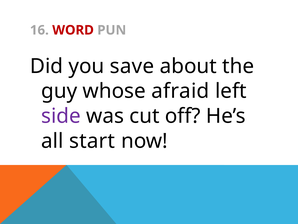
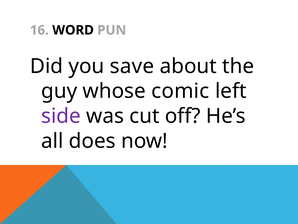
WORD colour: red -> black
afraid: afraid -> comic
start: start -> does
